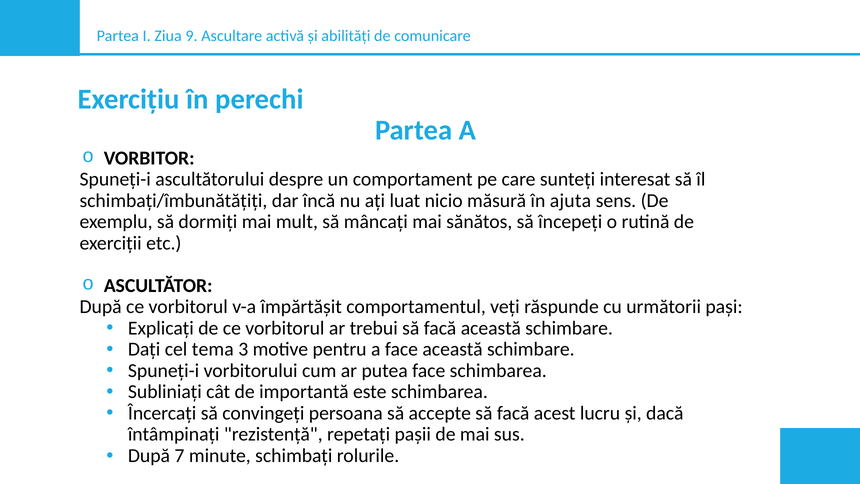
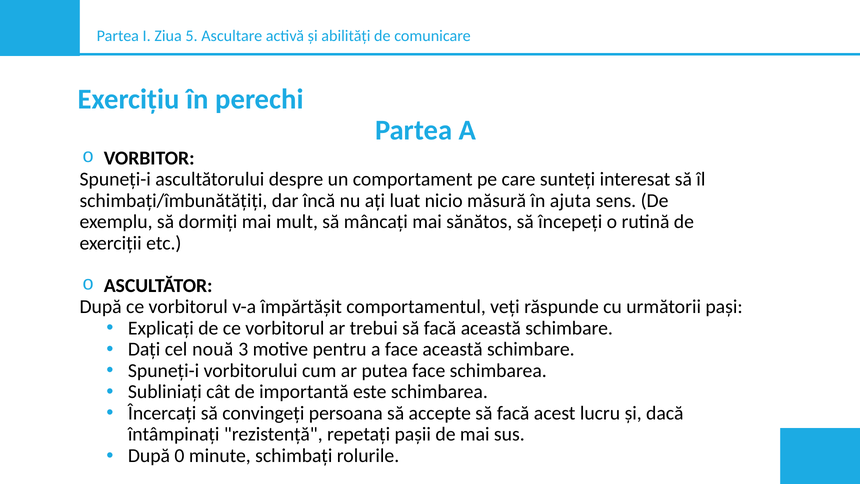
9: 9 -> 5
tema: tema -> nouă
7: 7 -> 0
